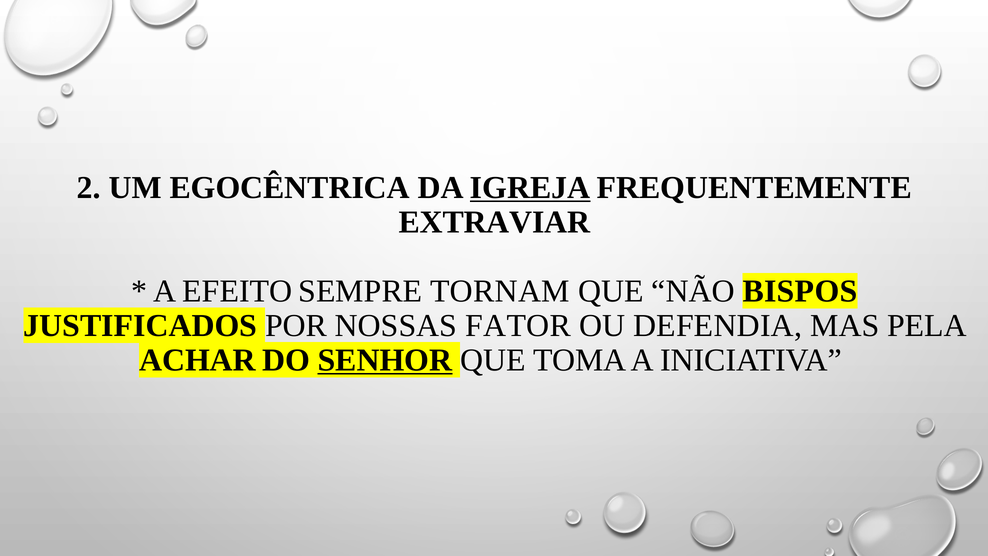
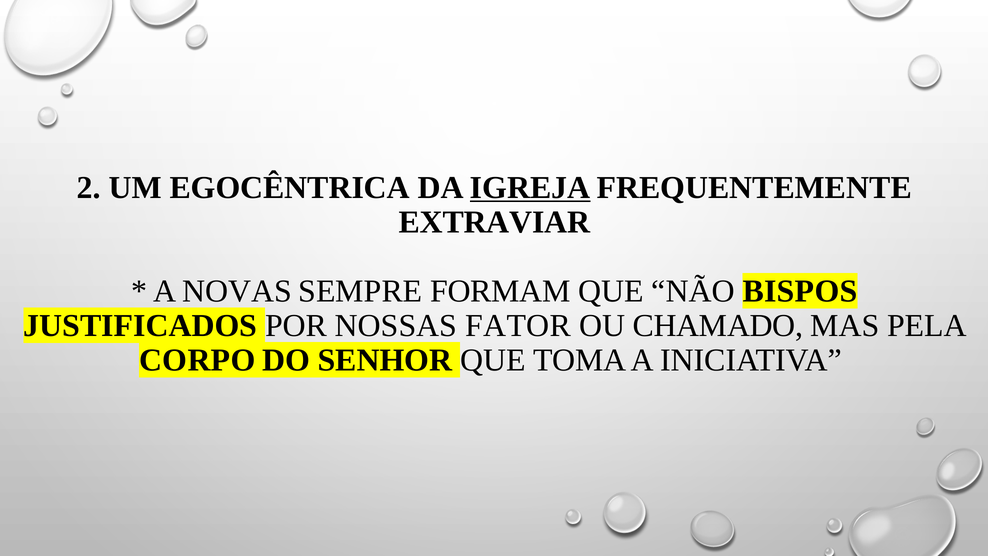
EFEITO: EFEITO -> NOVAS
TORNAM: TORNAM -> FORMAM
DEFENDIA: DEFENDIA -> CHAMADO
ACHAR: ACHAR -> CORPO
SENHOR underline: present -> none
